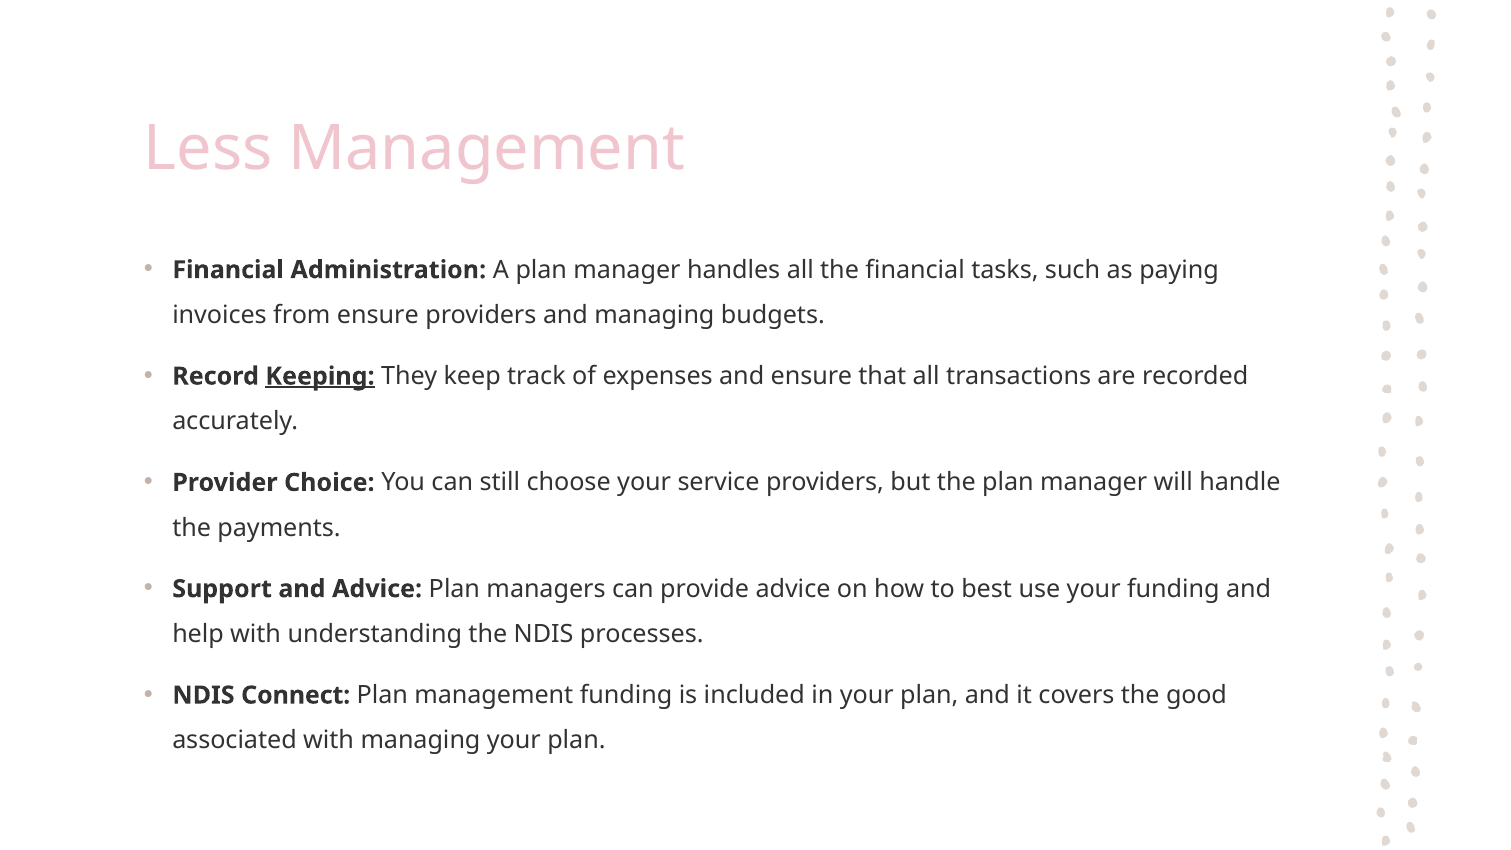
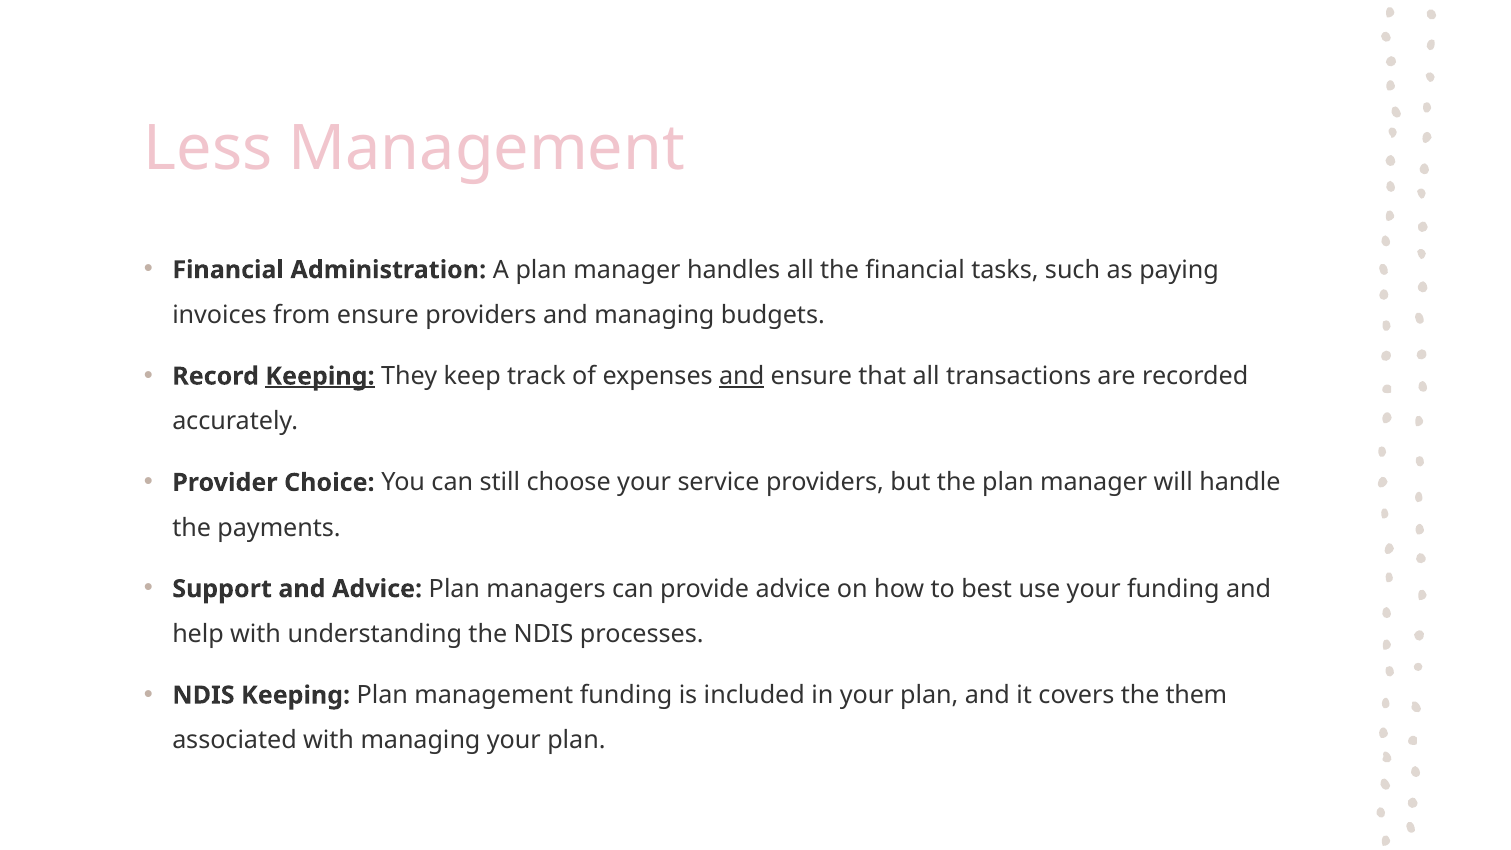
and at (742, 376) underline: none -> present
NDIS Connect: Connect -> Keeping
good: good -> them
